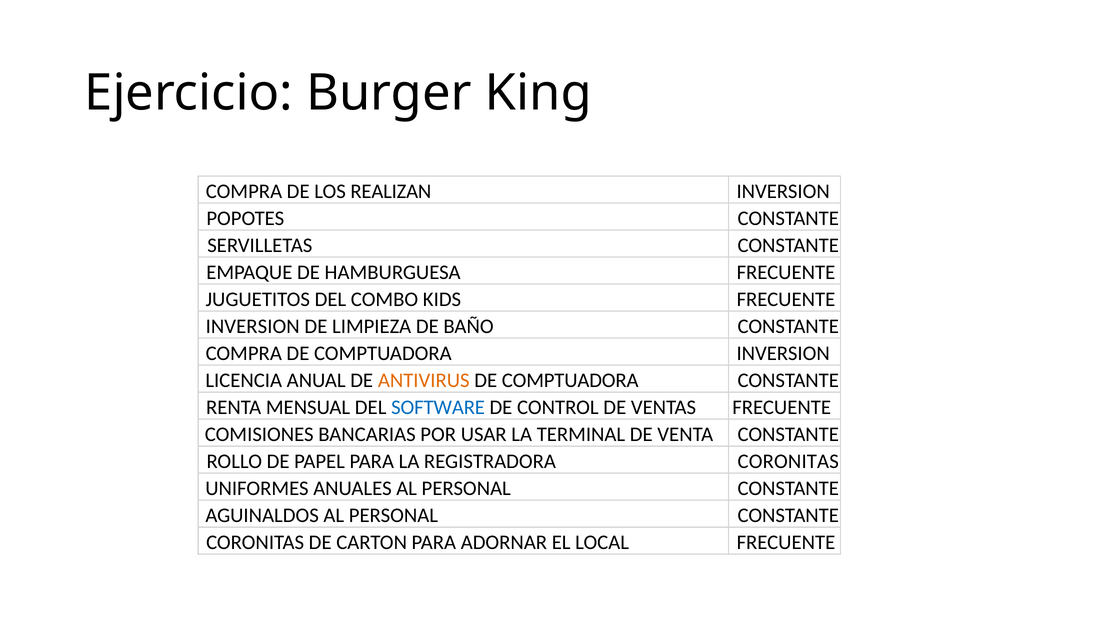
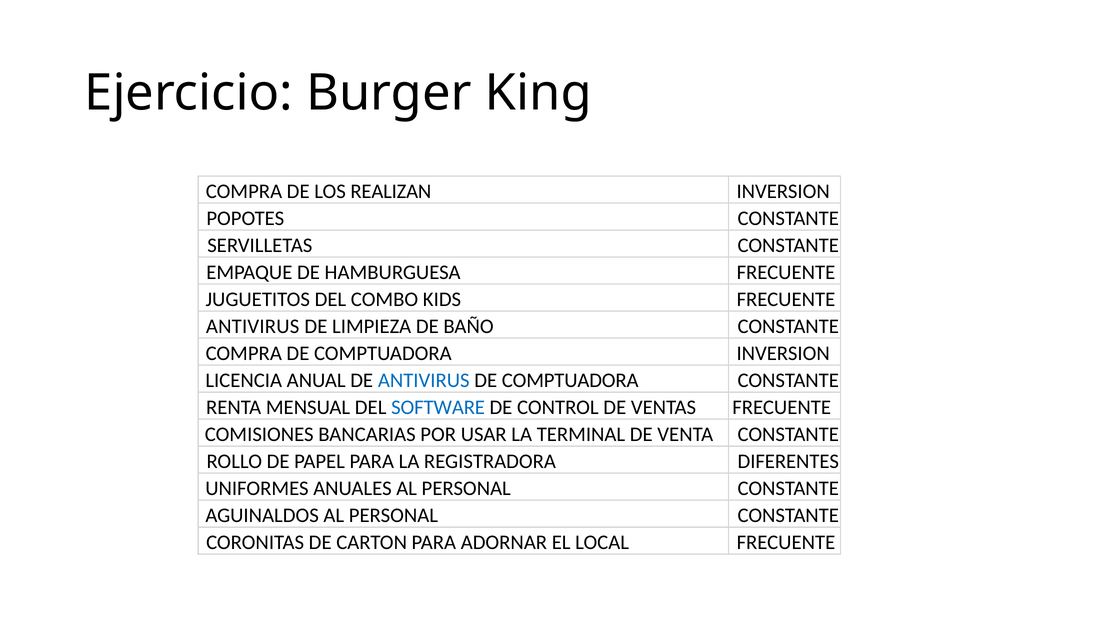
INVERSION at (253, 327): INVERSION -> ANTIVIRUS
ANTIVIRUS at (424, 381) colour: orange -> blue
REGISTRADORA CORONITAS: CORONITAS -> DIFERENTES
